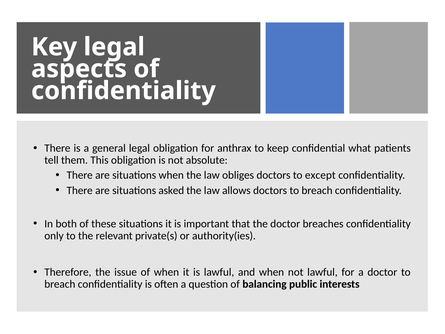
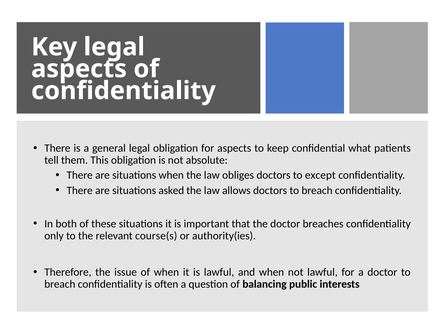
for anthrax: anthrax -> aspects
private(s: private(s -> course(s
